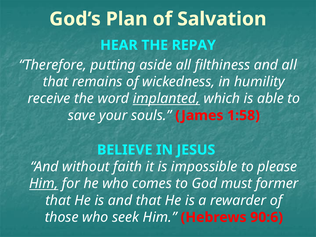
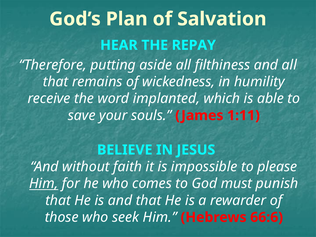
implanted underline: present -> none
1:58: 1:58 -> 1:11
former: former -> punish
90:6: 90:6 -> 66:6
